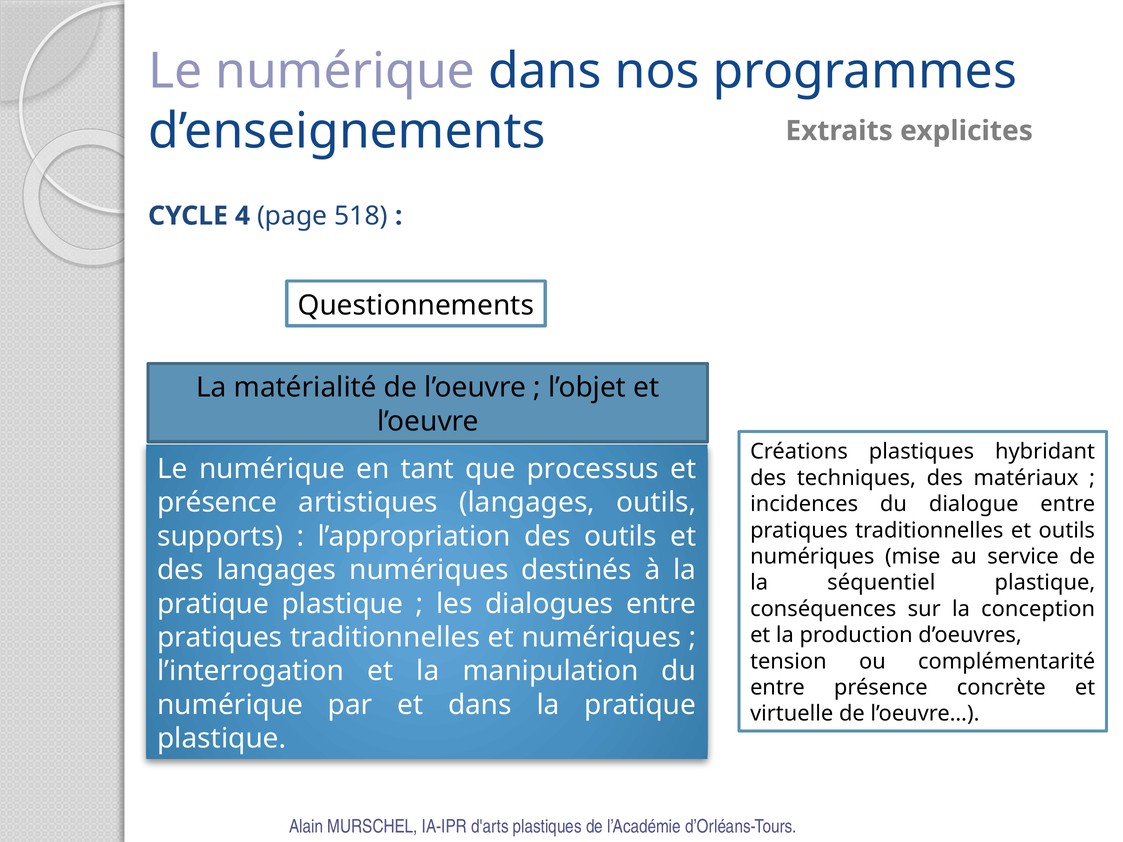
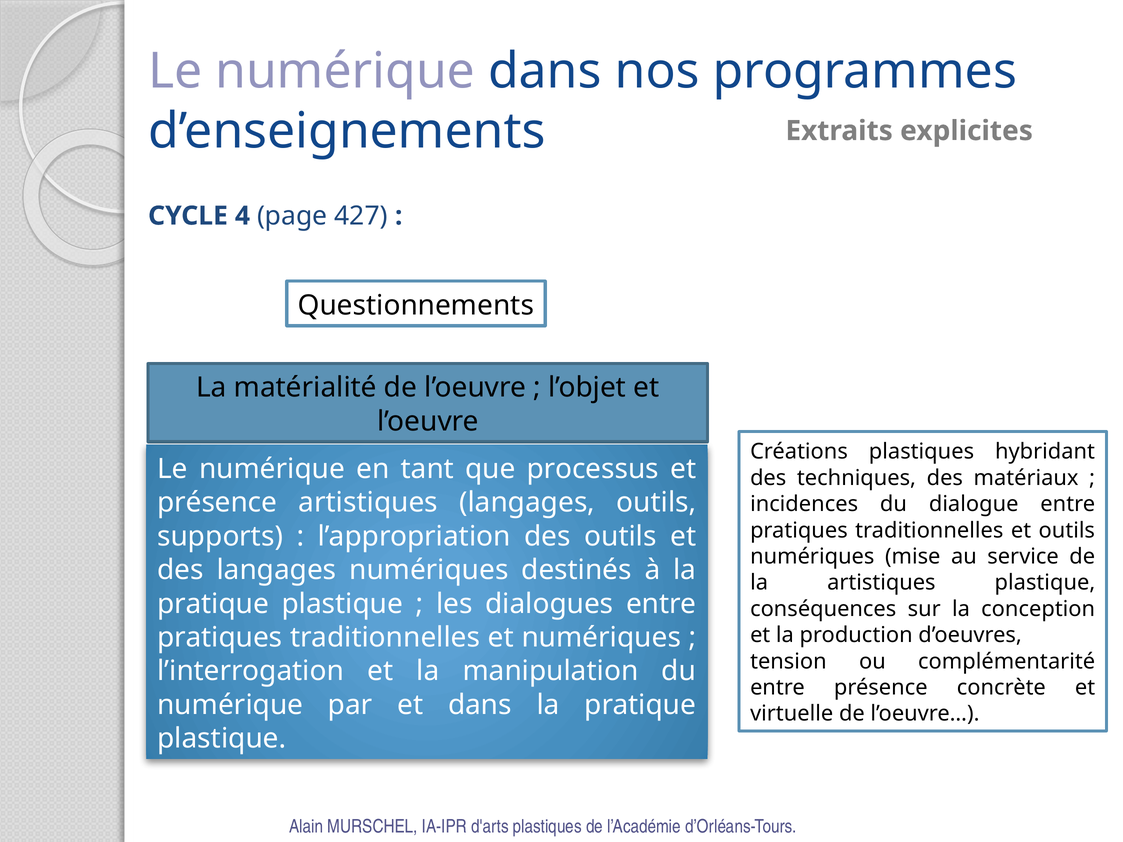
518: 518 -> 427
la séquentiel: séquentiel -> artistiques
